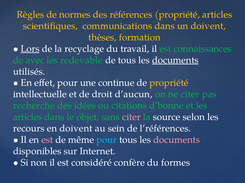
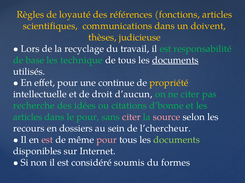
normes: normes -> loyauté
références propriété: propriété -> fonctions
formation: formation -> judicieuse
Lors underline: present -> none
connaissances: connaissances -> responsabilité
avec: avec -> base
redevable: redevable -> technique
le objet: objet -> pour
source colour: white -> pink
en doivent: doivent -> dossiers
l’références: l’références -> l’chercheur
pour at (107, 140) colour: light blue -> pink
documents at (177, 140) colour: pink -> light green
confère: confère -> soumis
